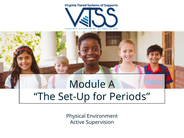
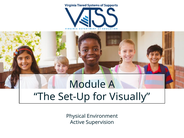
Periods: Periods -> Visually
